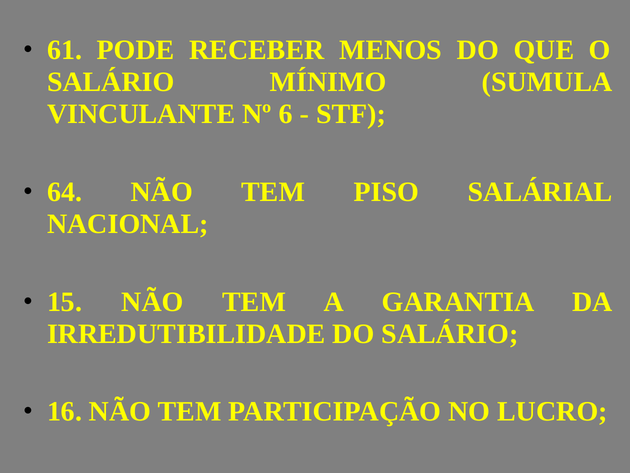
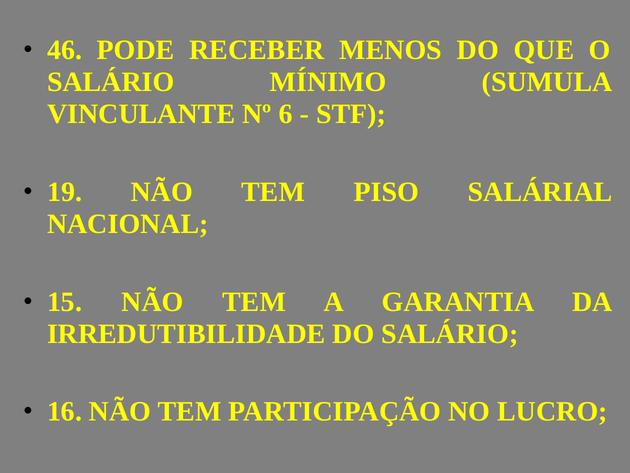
61: 61 -> 46
64: 64 -> 19
